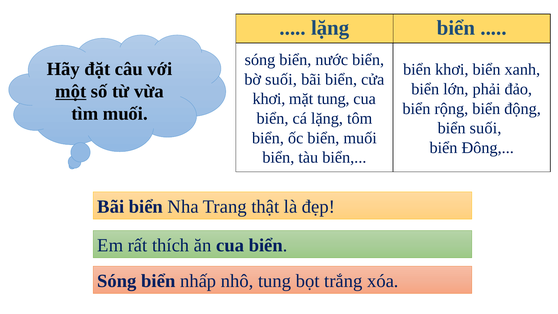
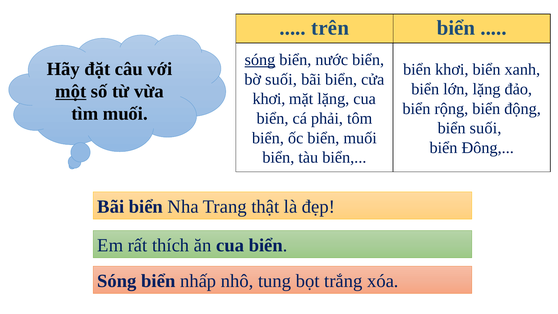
lặng at (330, 28): lặng -> trên
sóng at (260, 60) underline: none -> present
lớn phải: phải -> lặng
mặt tung: tung -> lặng
cá lặng: lặng -> phải
